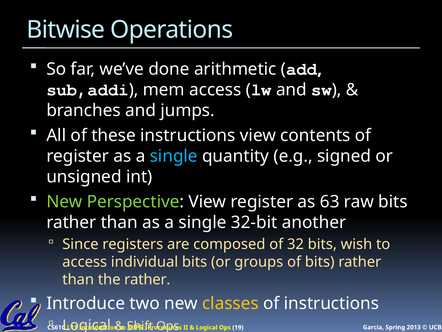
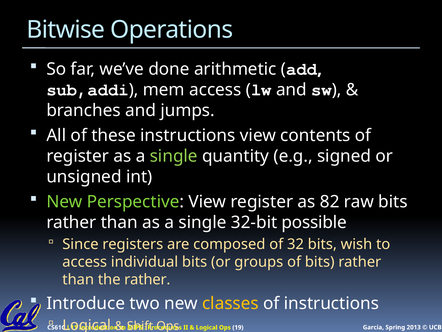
single at (174, 156) colour: light blue -> light green
63: 63 -> 82
another: another -> possible
